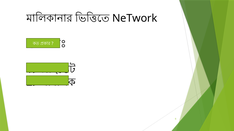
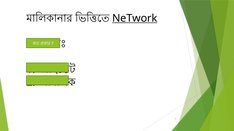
NeTwork underline: none -> present
